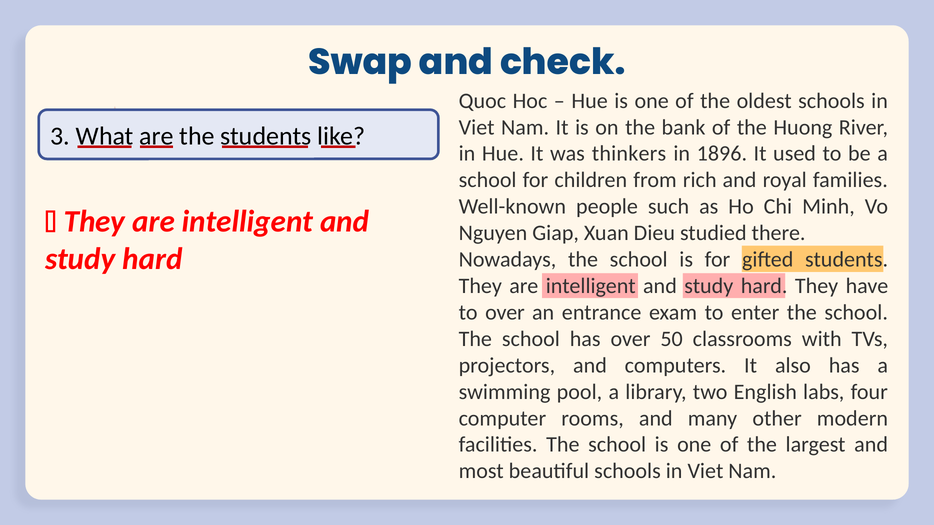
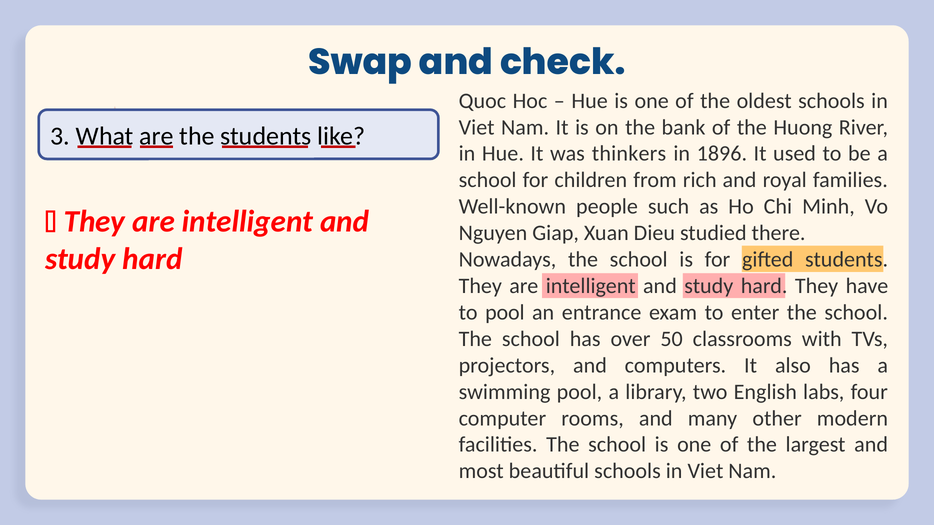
to over: over -> pool
